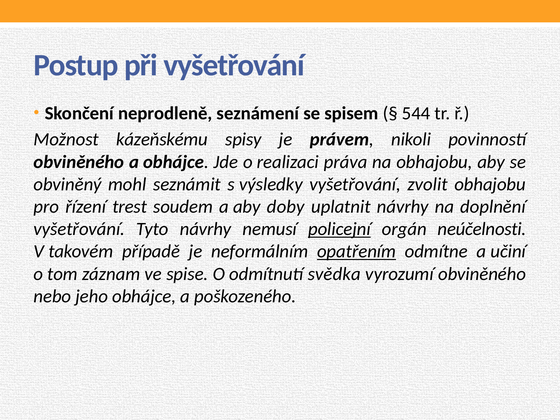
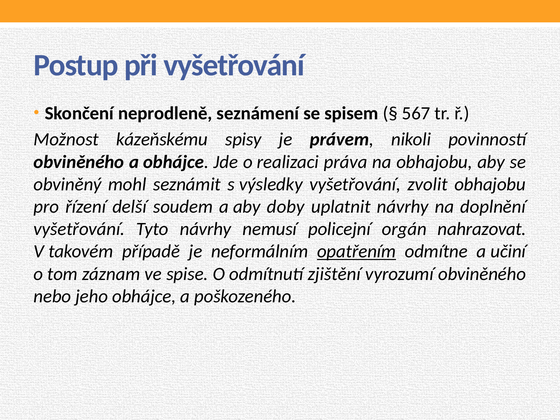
544: 544 -> 567
trest: trest -> delší
policejní underline: present -> none
neúčelnosti: neúčelnosti -> nahrazovat
svědka: svědka -> zjištění
